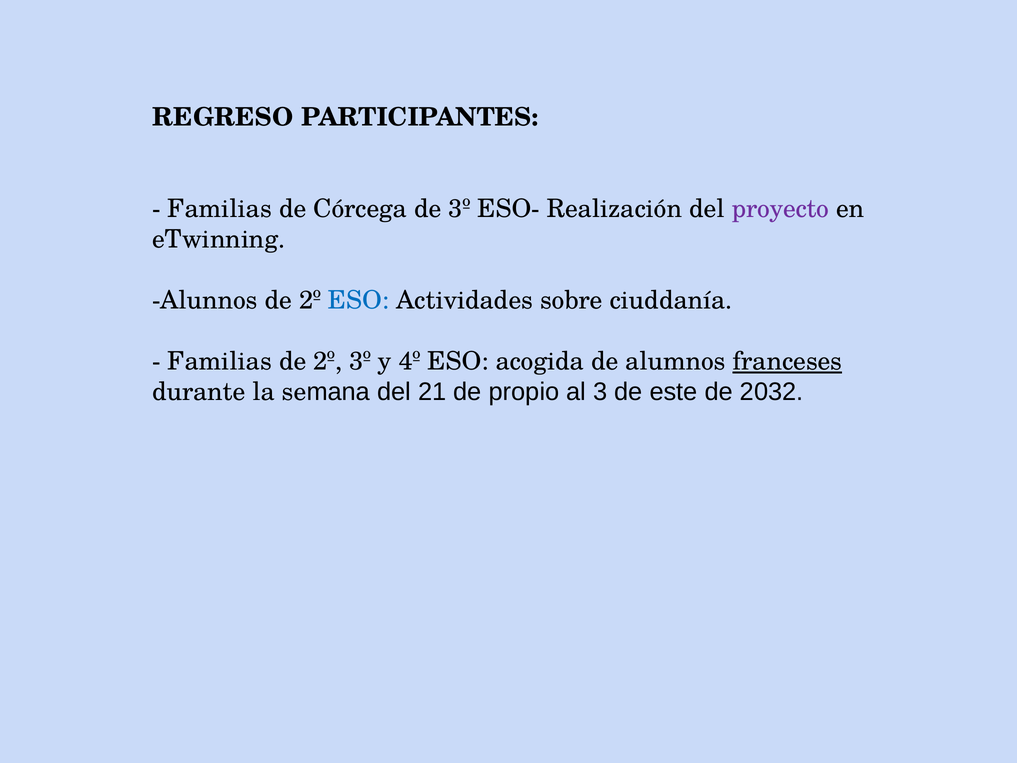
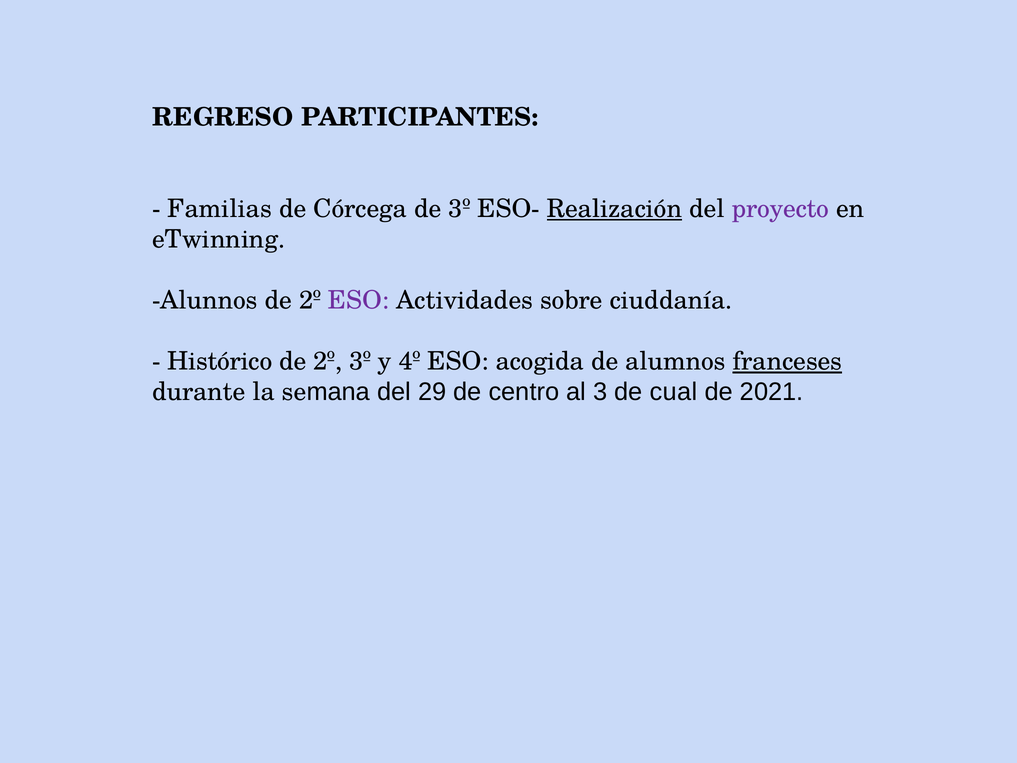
Realización underline: none -> present
ESO at (358, 300) colour: blue -> purple
Familias at (220, 361): Familias -> Histórico
21: 21 -> 29
propio: propio -> centro
este: este -> cual
2032: 2032 -> 2021
